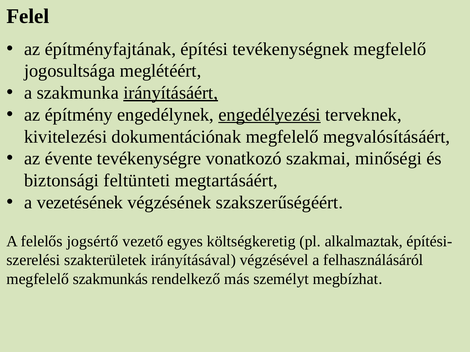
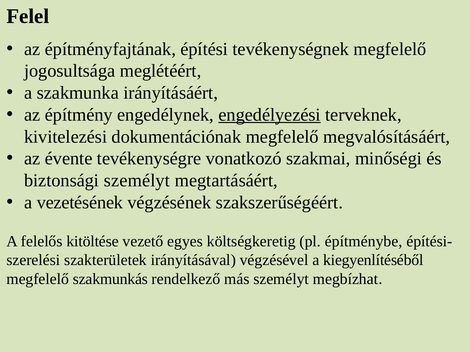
irányításáért underline: present -> none
biztonsági feltünteti: feltünteti -> személyt
jogsértő: jogsértő -> kitöltése
alkalmaztak: alkalmaztak -> építménybe
felhasználásáról: felhasználásáról -> kiegyenlítéséből
